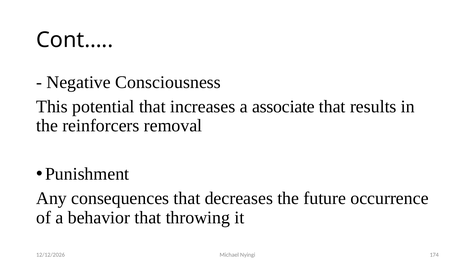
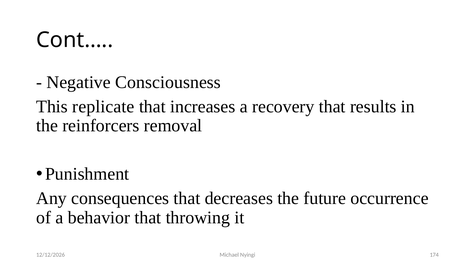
potential: potential -> replicate
associate: associate -> recovery
